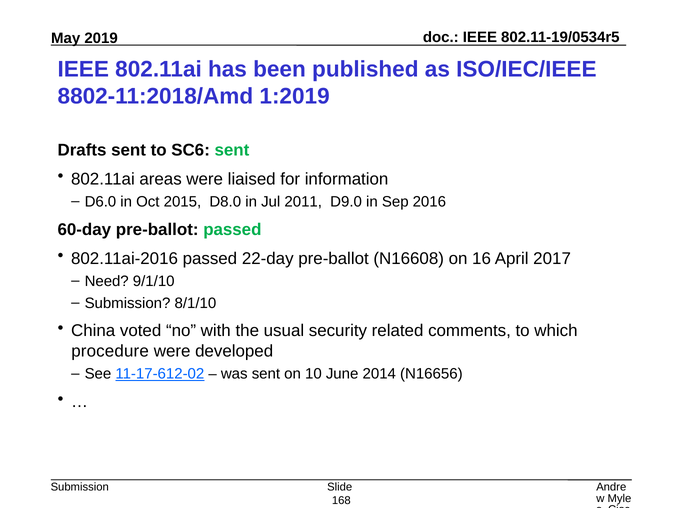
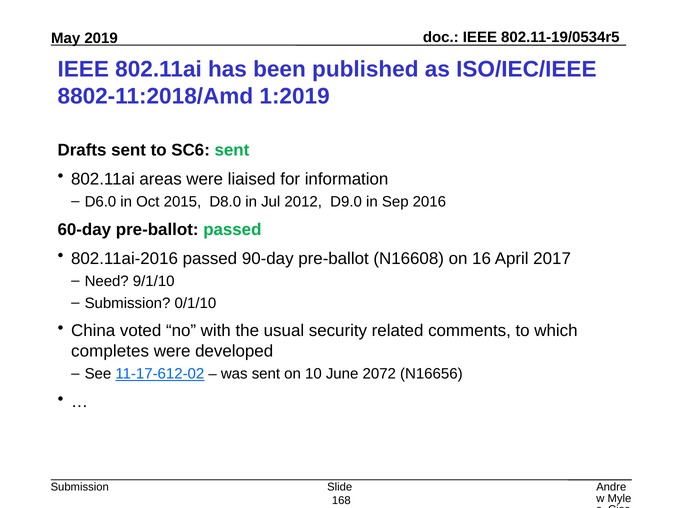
2011: 2011 -> 2012
22-day: 22-day -> 90-day
8/1/10: 8/1/10 -> 0/1/10
procedure: procedure -> completes
2014: 2014 -> 2072
